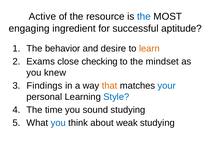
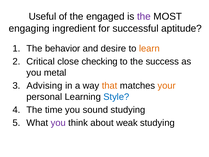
Active: Active -> Useful
resource: resource -> engaged
the at (144, 17) colour: blue -> purple
Exams: Exams -> Critical
mindset: mindset -> success
knew: knew -> metal
Findings: Findings -> Advising
your colour: blue -> orange
you at (58, 123) colour: blue -> purple
